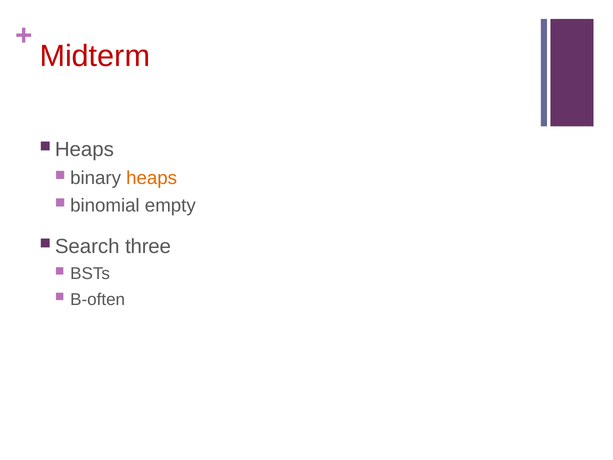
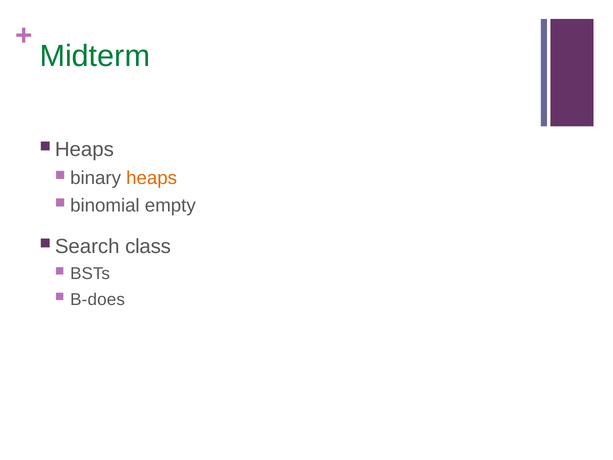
Midterm colour: red -> green
three: three -> class
B-often: B-often -> B-does
